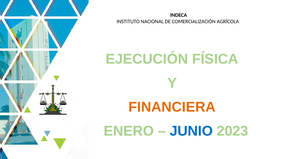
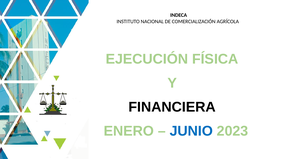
FINANCIERA colour: orange -> black
